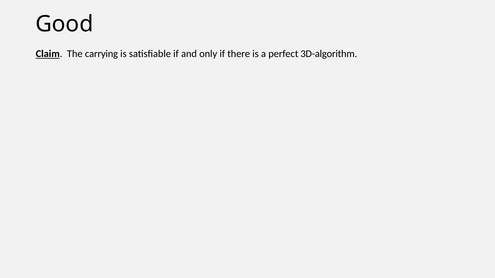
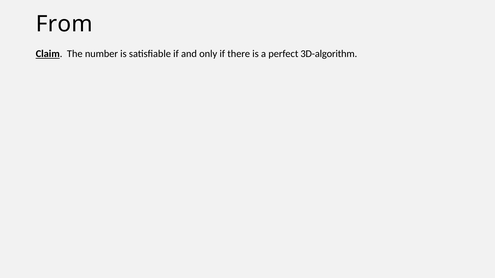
Good: Good -> From
carrying: carrying -> number
